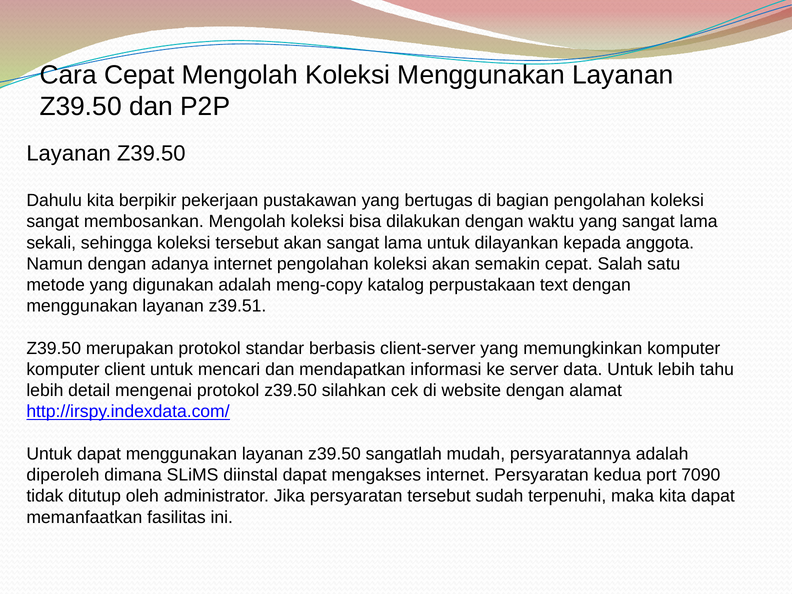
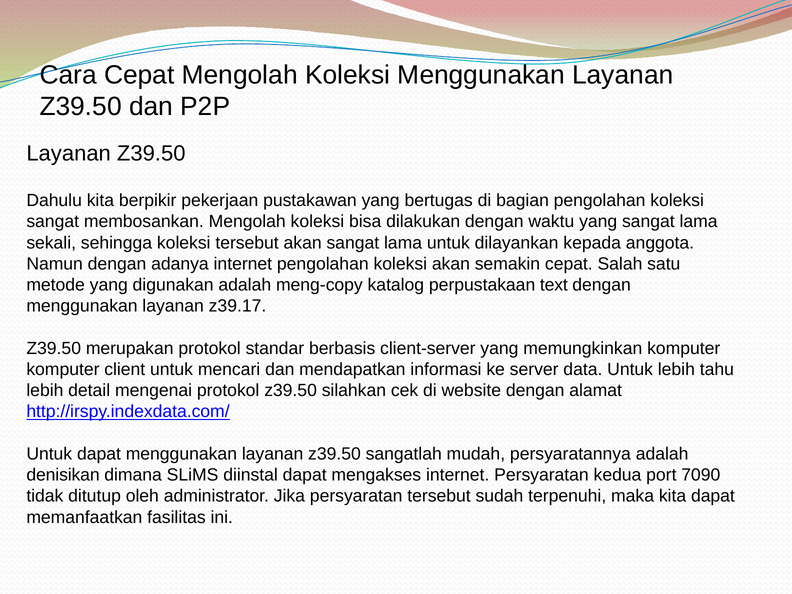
z39.51: z39.51 -> z39.17
diperoleh: diperoleh -> denisikan
